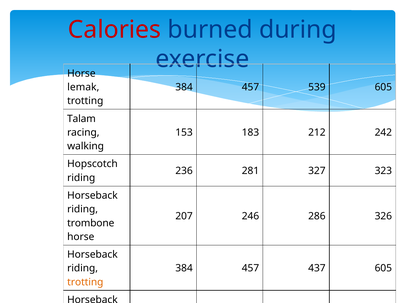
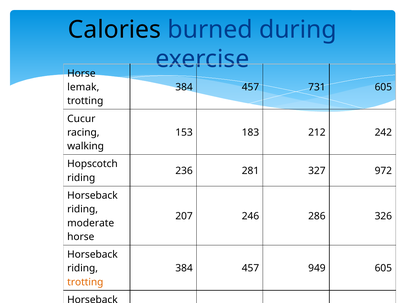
Calories colour: red -> black
539: 539 -> 731
Talam: Talam -> Cucur
323: 323 -> 972
trombone: trombone -> moderate
437: 437 -> 949
